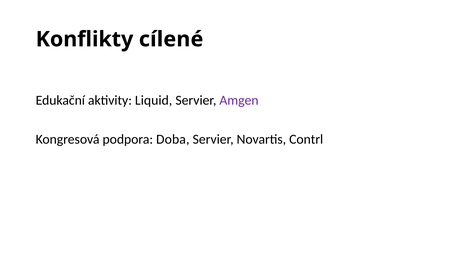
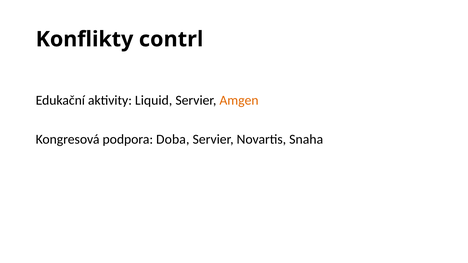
cílené: cílené -> contrl
Amgen colour: purple -> orange
Contrl: Contrl -> Snaha
